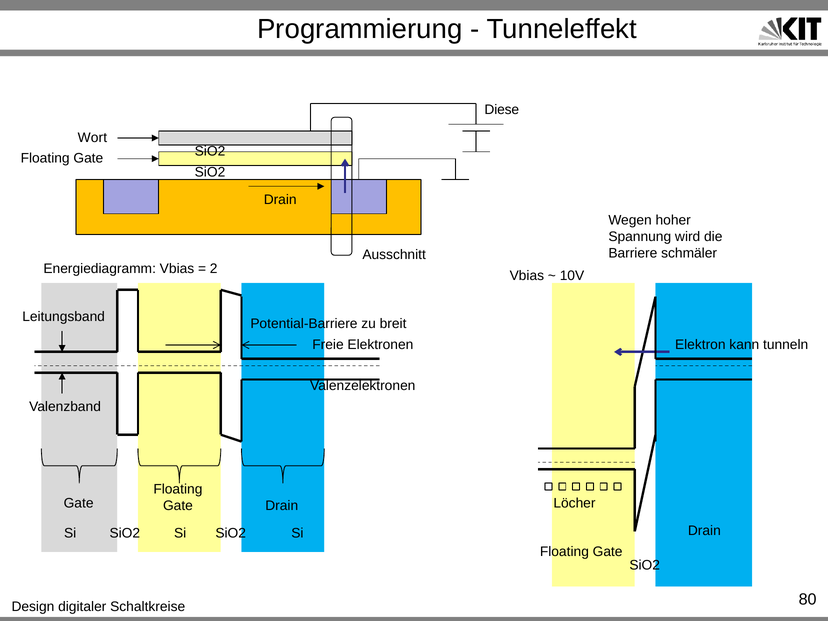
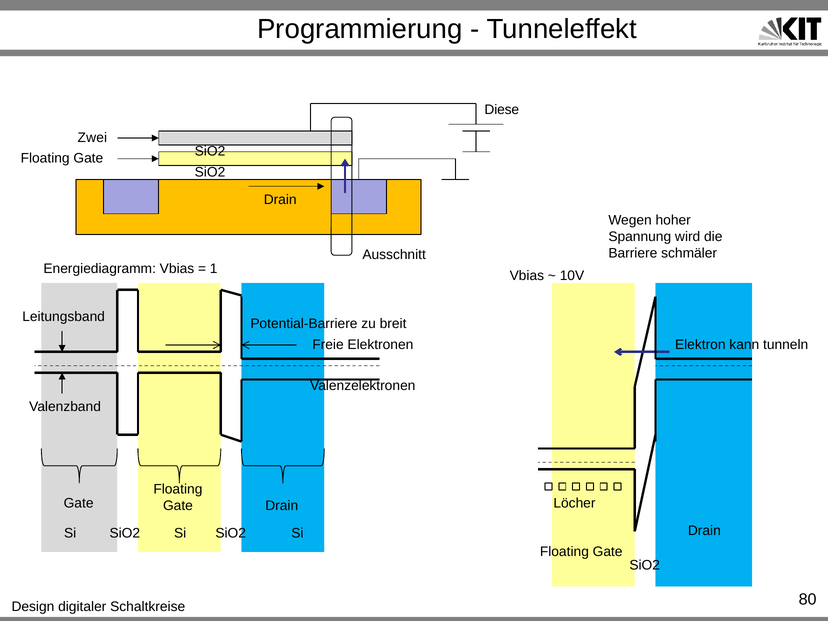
Wort: Wort -> Zwei
2: 2 -> 1
